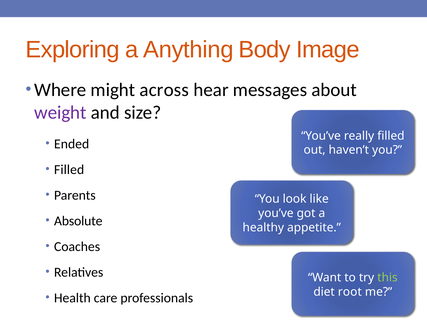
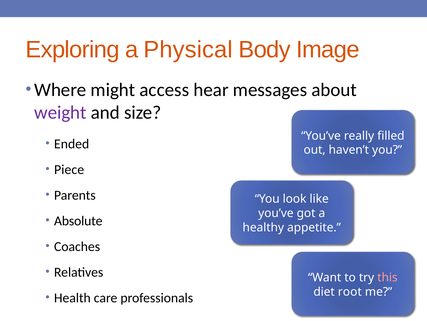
Anything: Anything -> Physical
across: across -> access
Filled at (69, 169): Filled -> Piece
this colour: light green -> pink
